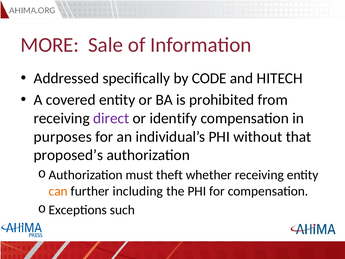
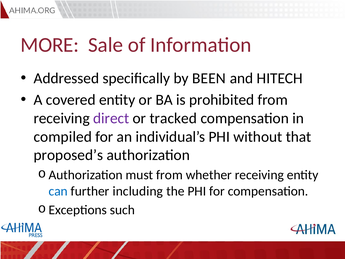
CODE: CODE -> BEEN
identify: identify -> tracked
purposes: purposes -> compiled
must theft: theft -> from
can colour: orange -> blue
